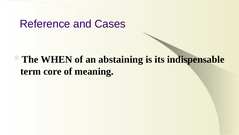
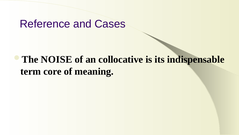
WHEN: WHEN -> NOISE
abstaining: abstaining -> collocative
